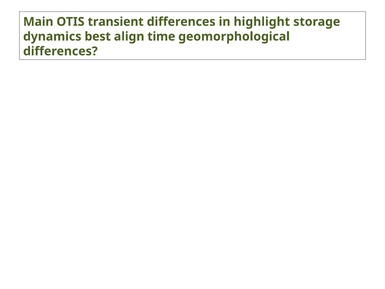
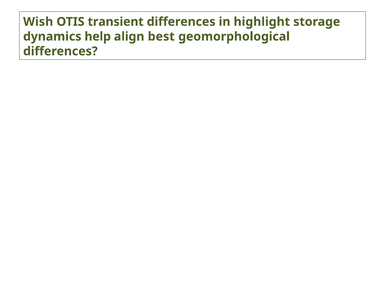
Main: Main -> Wish
best: best -> help
time: time -> best
